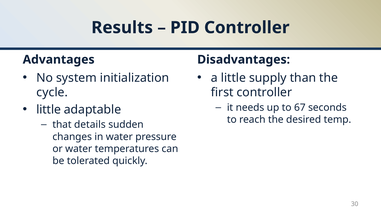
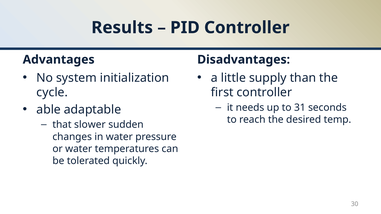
67: 67 -> 31
little at (49, 110): little -> able
details: details -> slower
